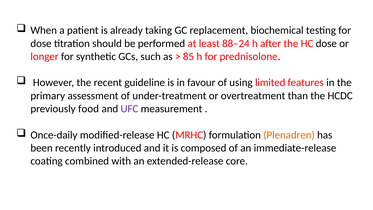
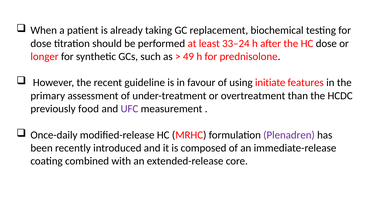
88–24: 88–24 -> 33–24
85: 85 -> 49
limited: limited -> initiate
Plenadren colour: orange -> purple
